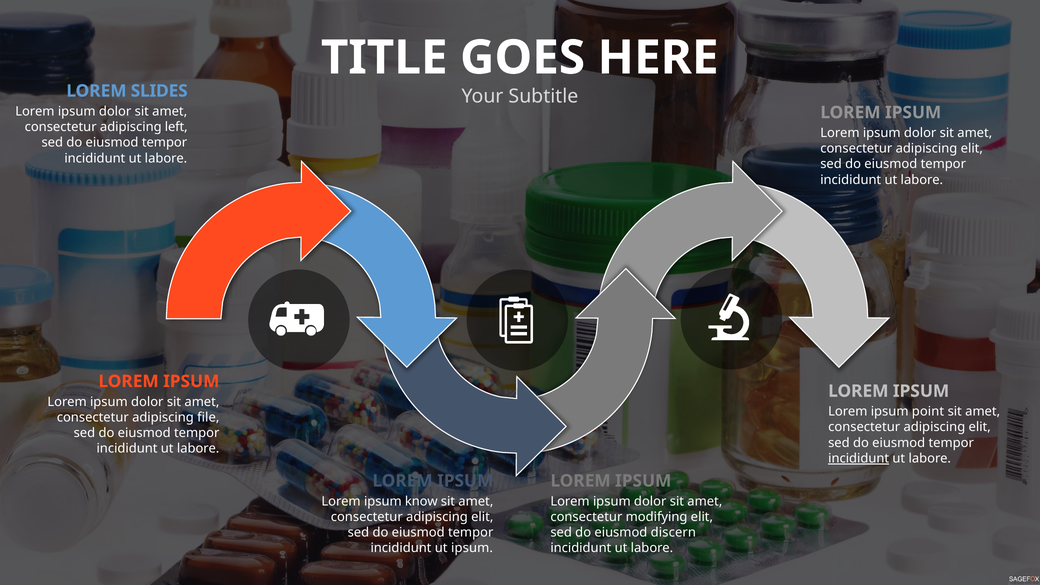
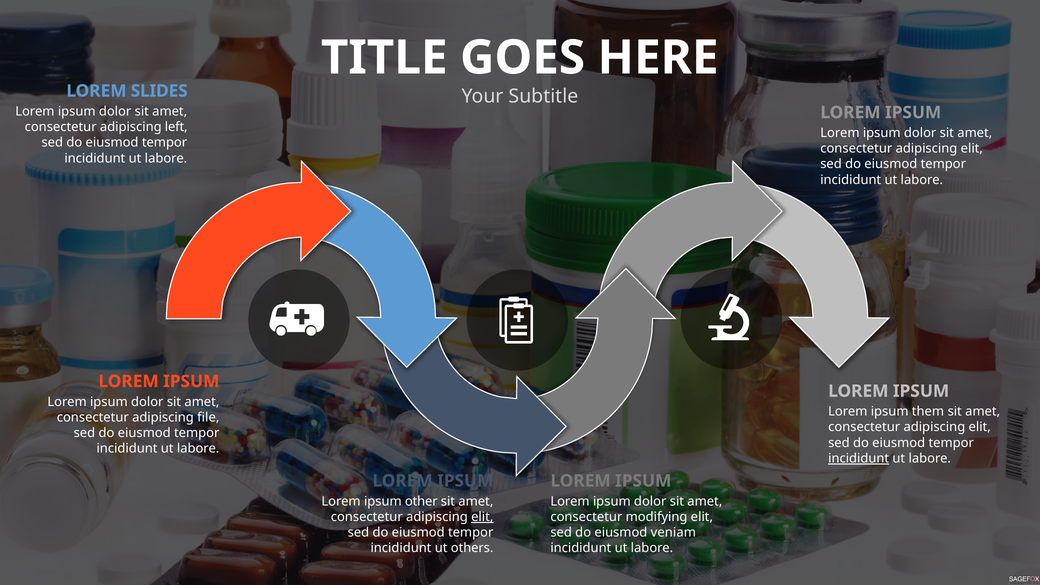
point: point -> them
know: know -> other
elit at (482, 517) underline: none -> present
discern: discern -> veniam
ut ipsum: ipsum -> others
